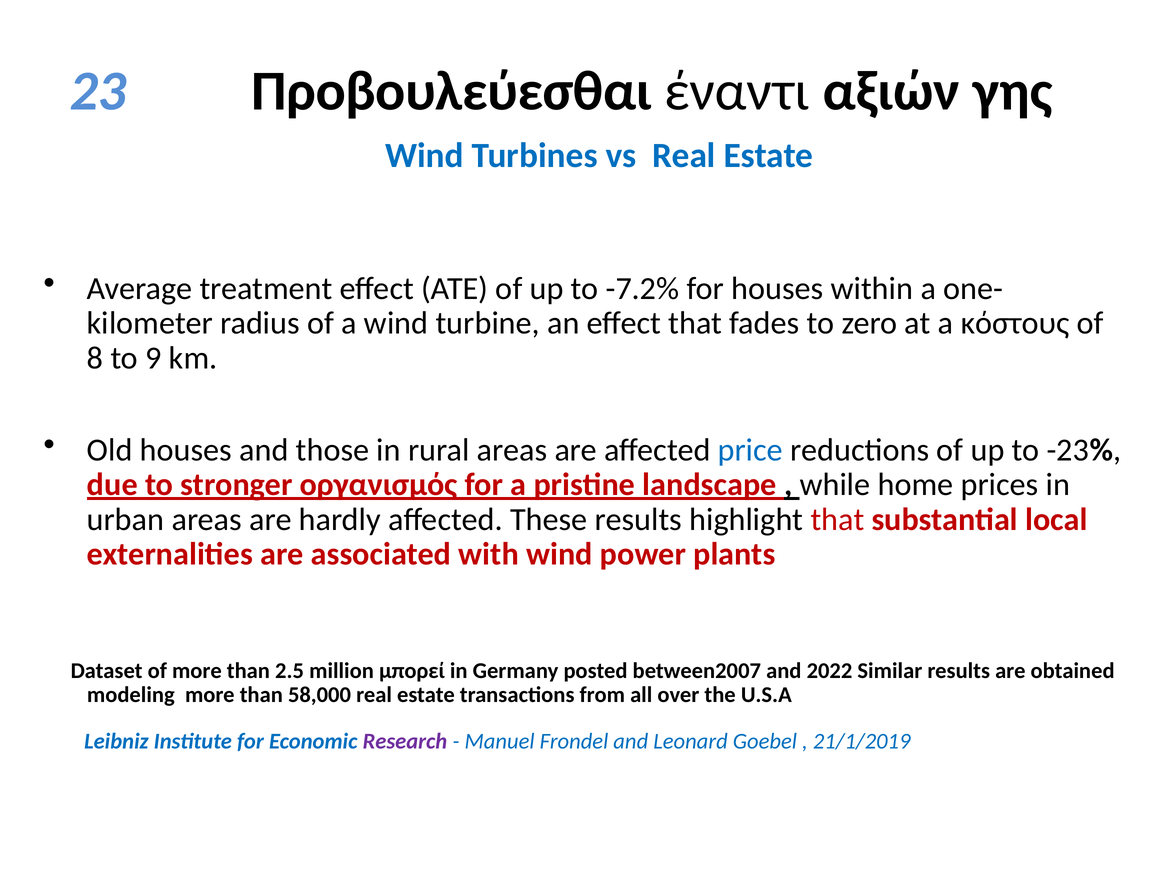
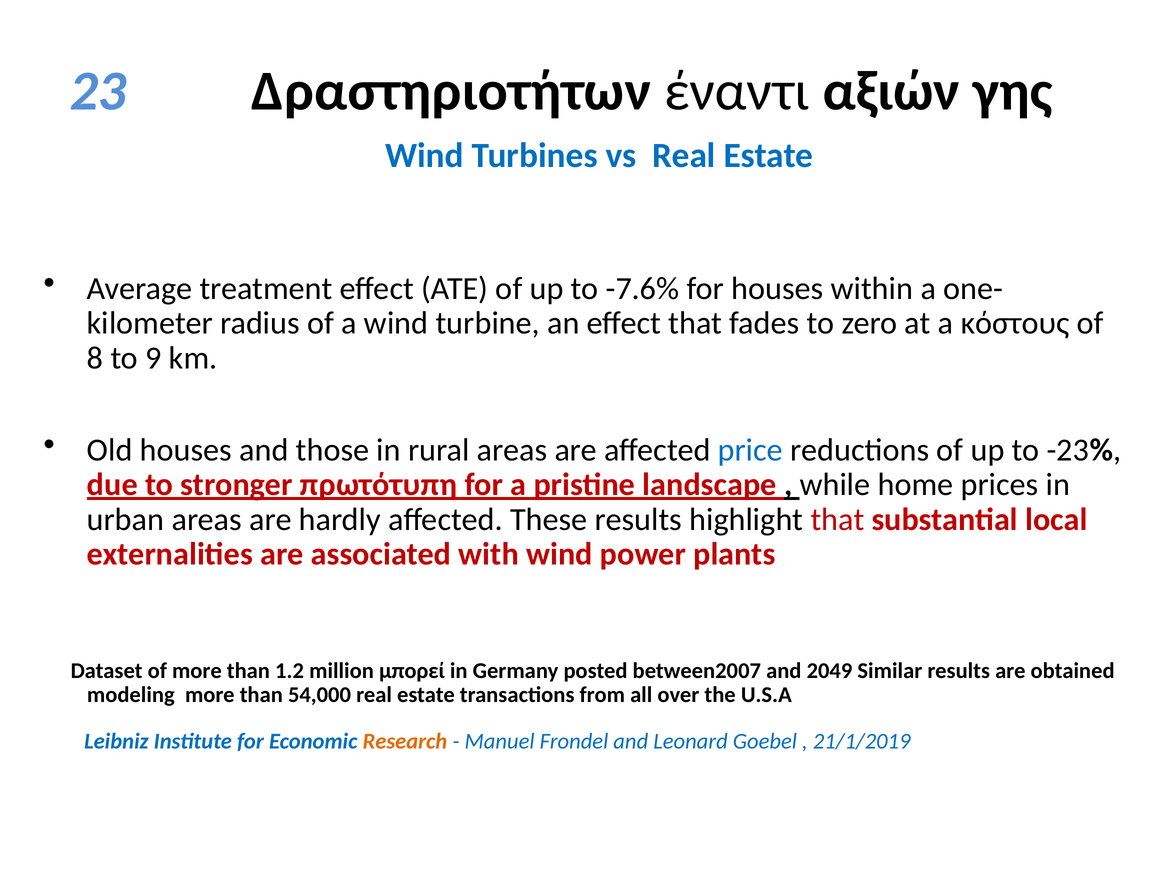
Προβουλεύεσθαι: Προβουλεύεσθαι -> Δραστηριοτήτων
-7.2%: -7.2% -> -7.6%
οργανισμός: οργανισμός -> πρωτότυπη
2.5: 2.5 -> 1.2
2022: 2022 -> 2049
58,000: 58,000 -> 54,000
Research colour: purple -> orange
